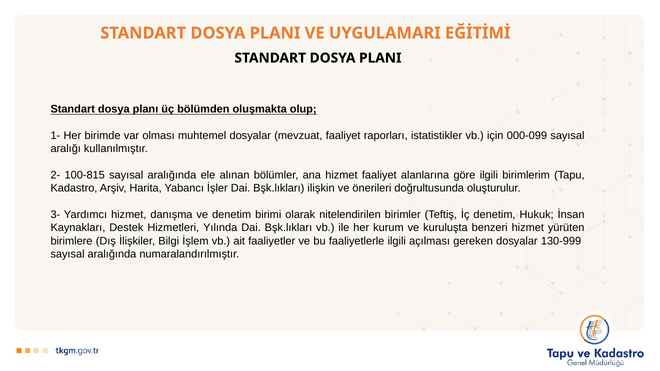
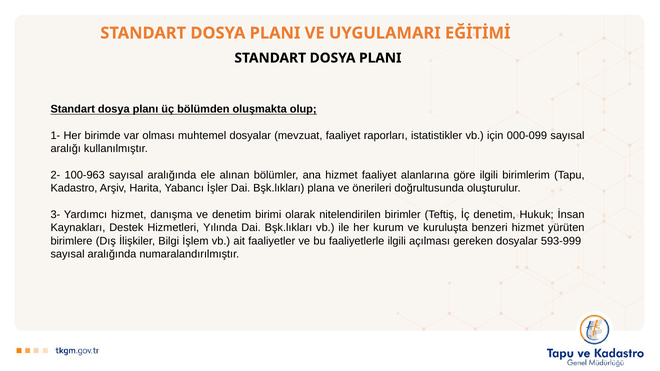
100-815: 100-815 -> 100-963
ilişkin: ilişkin -> plana
130-999: 130-999 -> 593-999
